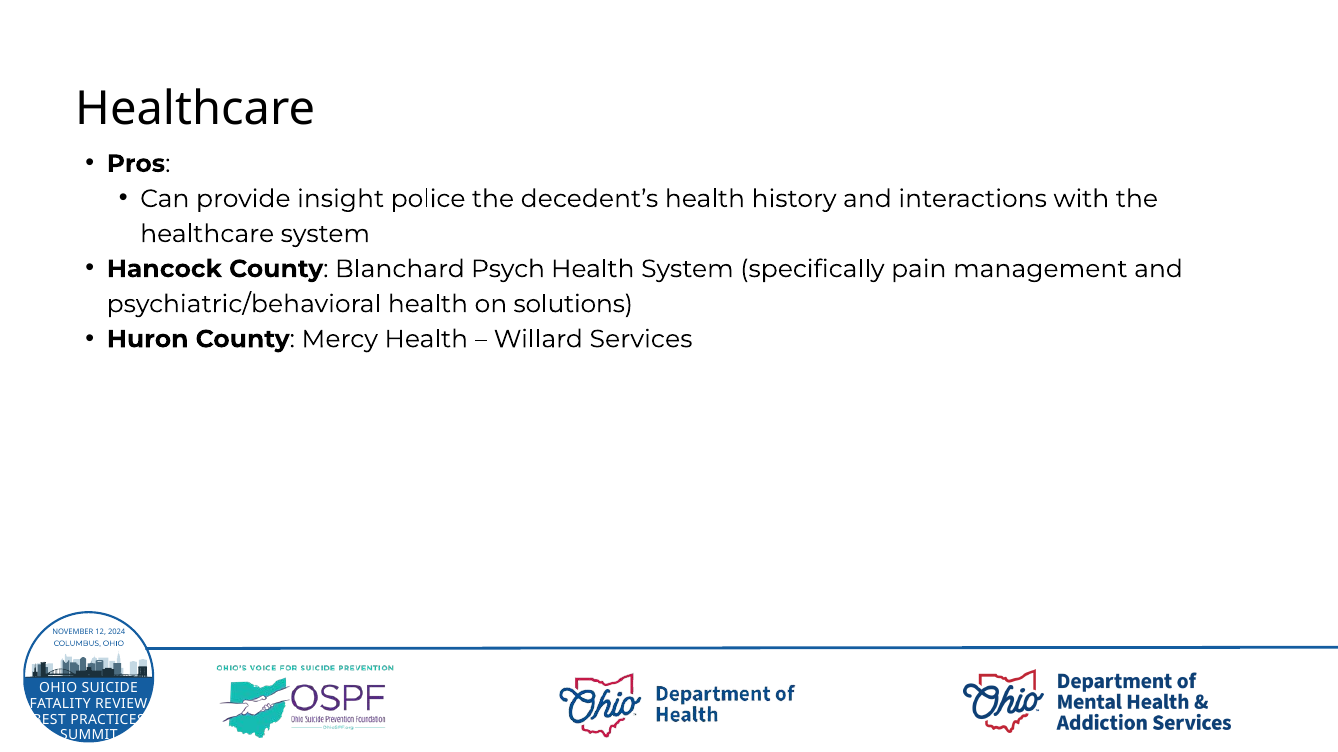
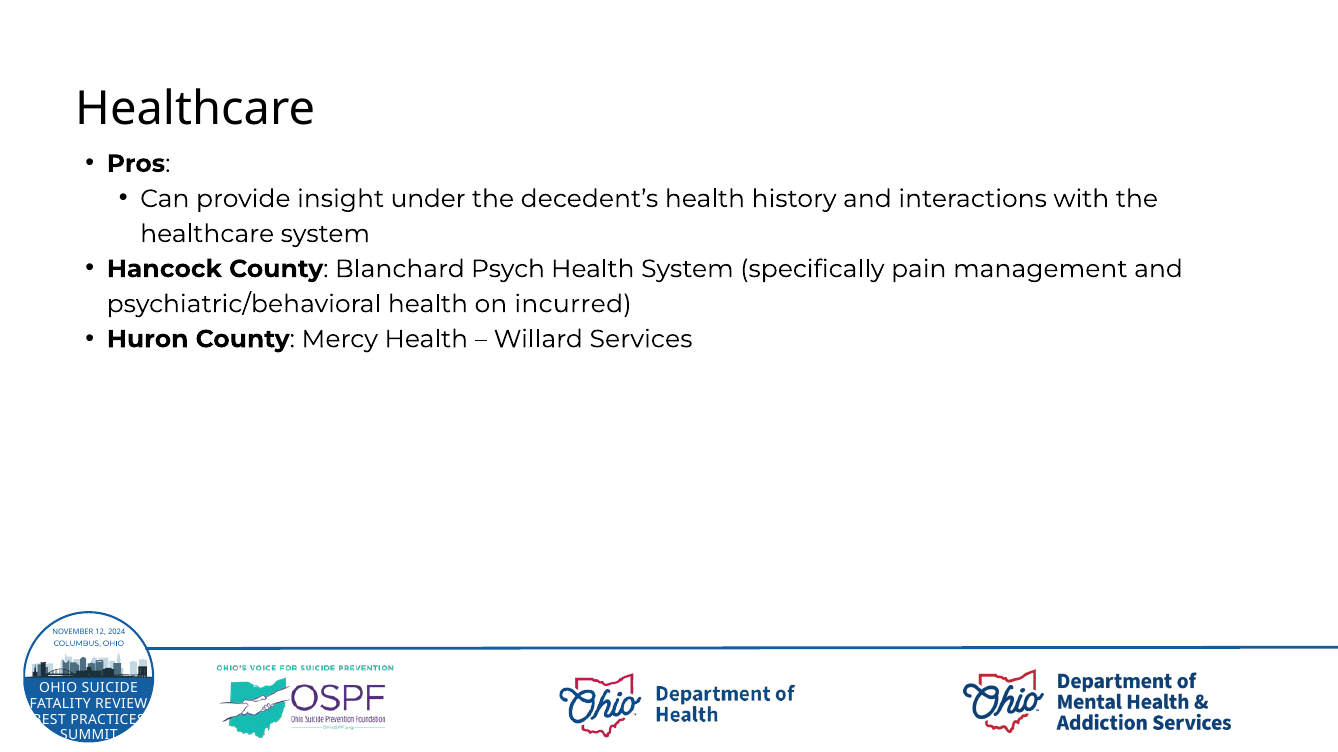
police: police -> under
solutions: solutions -> incurred
